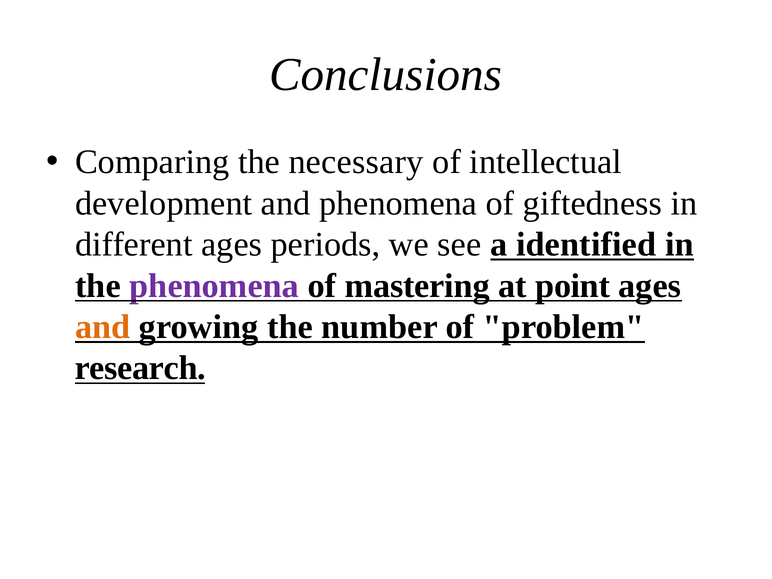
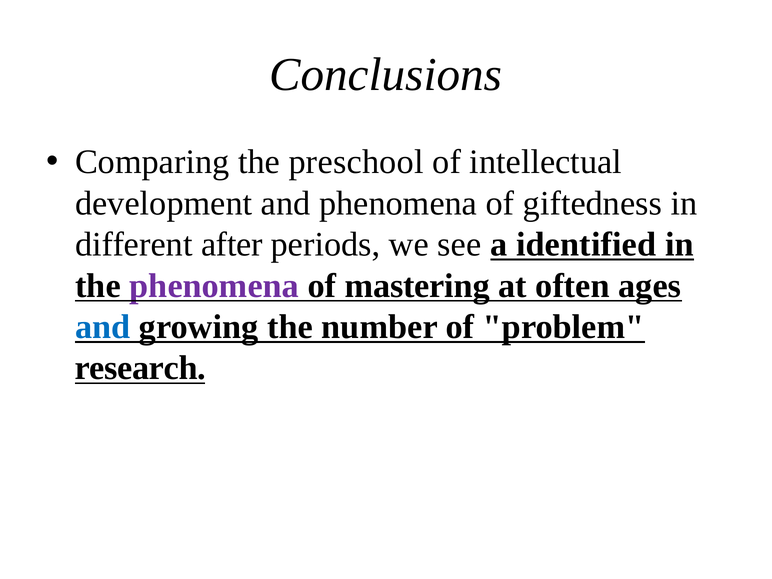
necessary: necessary -> preschool
different ages: ages -> after
point: point -> often
and at (103, 327) colour: orange -> blue
